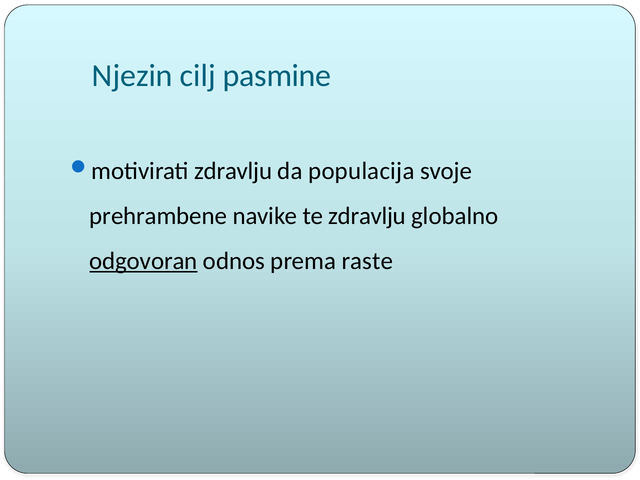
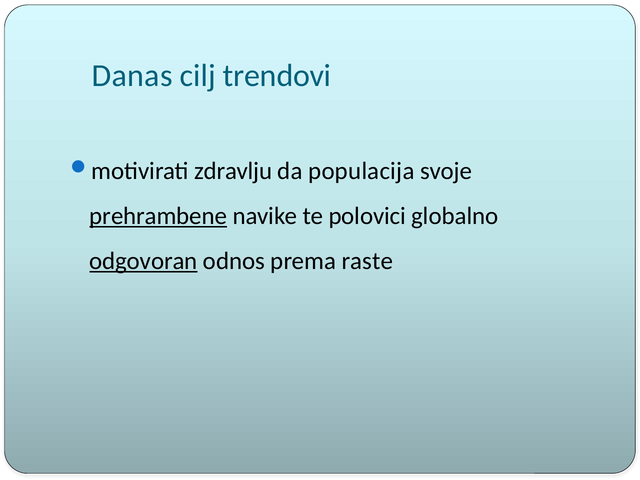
Njezin: Njezin -> Danas
pasmine: pasmine -> trendovi
prehrambene underline: none -> present
te zdravlju: zdravlju -> polovici
